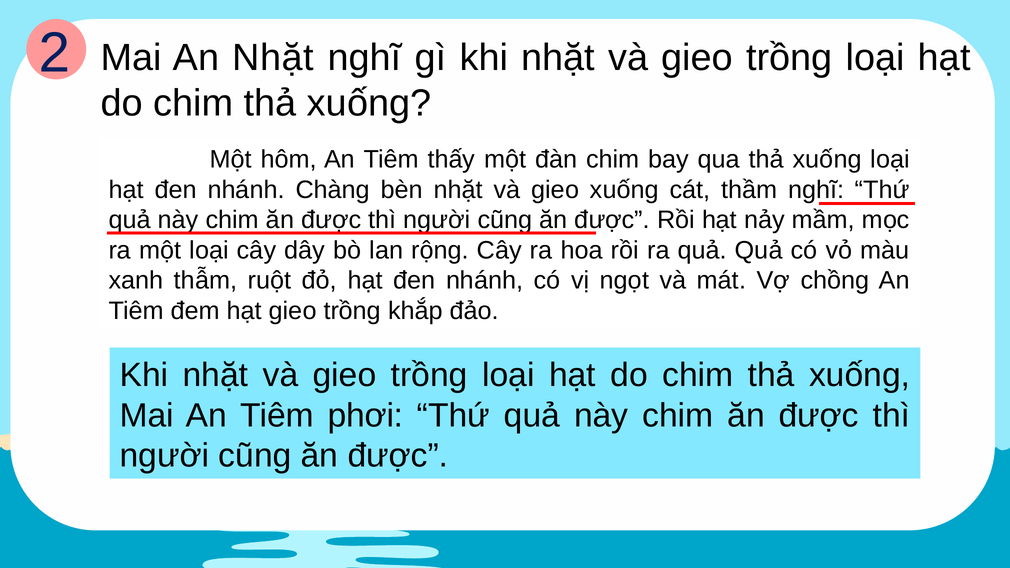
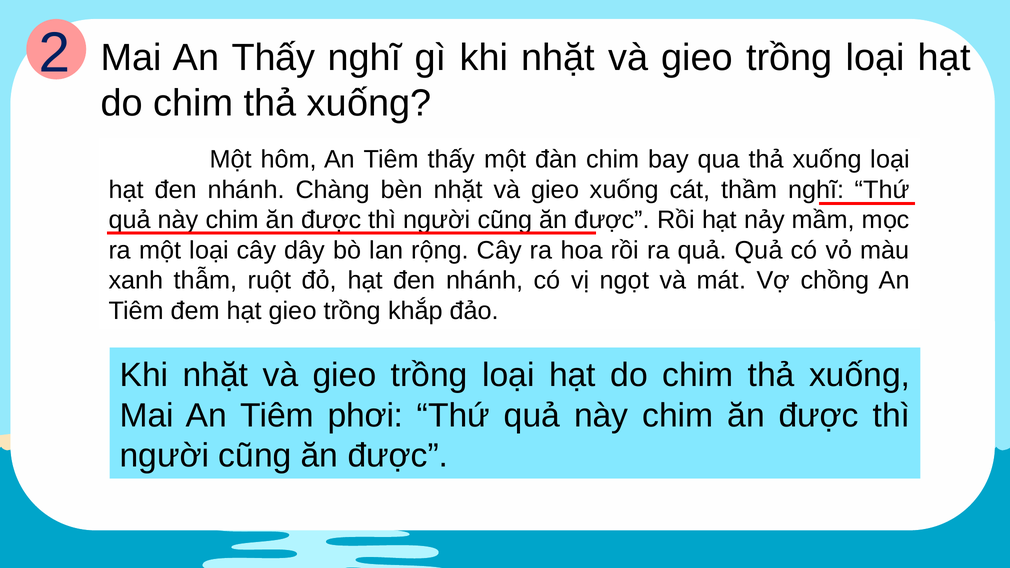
An Nhặt: Nhặt -> Thấy
